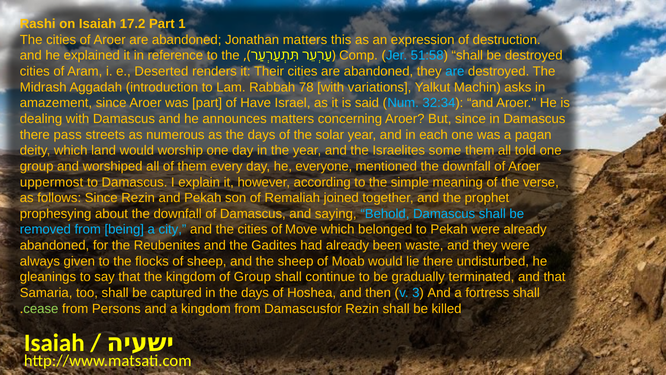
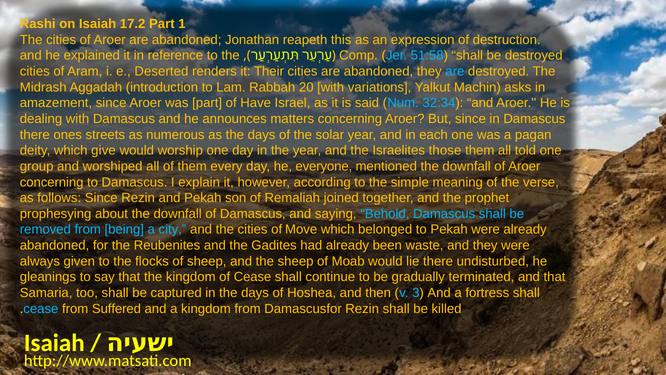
Jonathan matters: matters -> reapeth
78: 78 -> 20
pass: pass -> ones
land: land -> give
some: some -> those
uppermost at (52, 182): uppermost -> concerning
of Group: Group -> Cease
cease at (41, 308) colour: light green -> light blue
Persons: Persons -> Suffered
